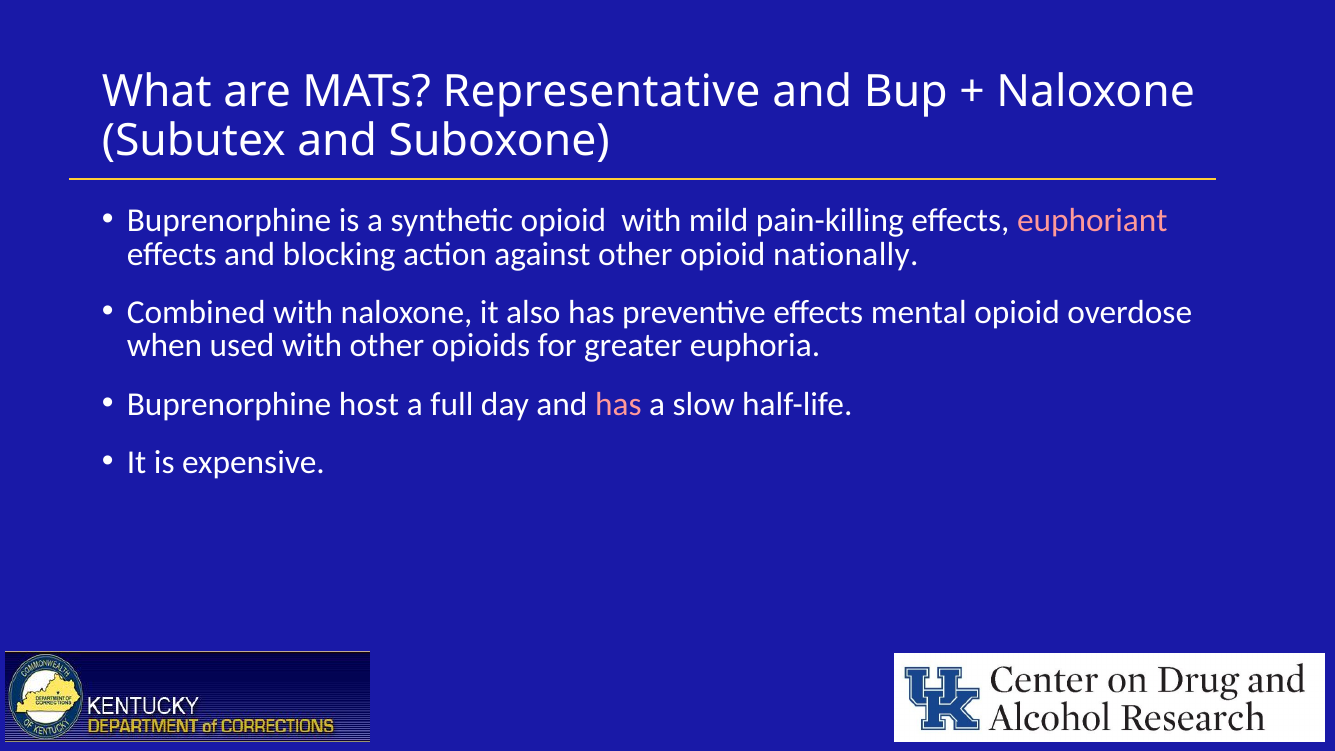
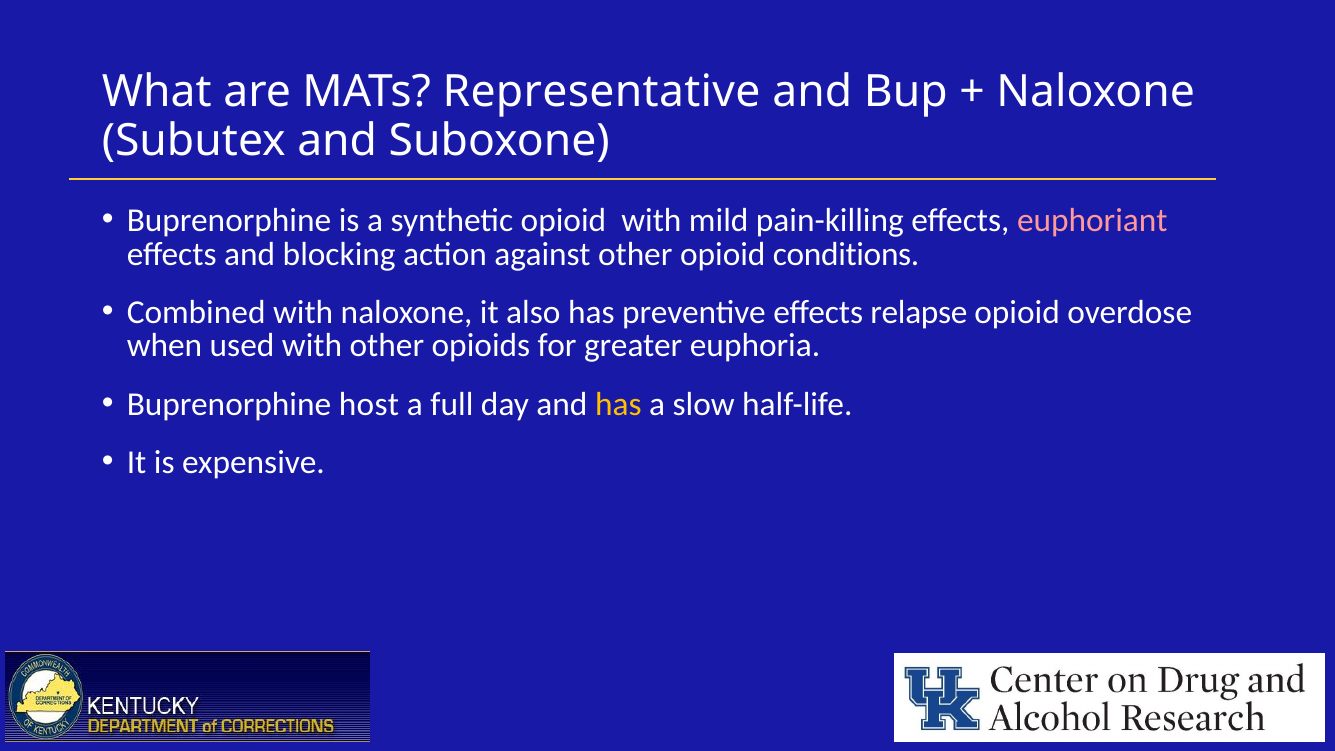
nationally: nationally -> conditions
mental: mental -> relapse
has at (618, 404) colour: pink -> yellow
